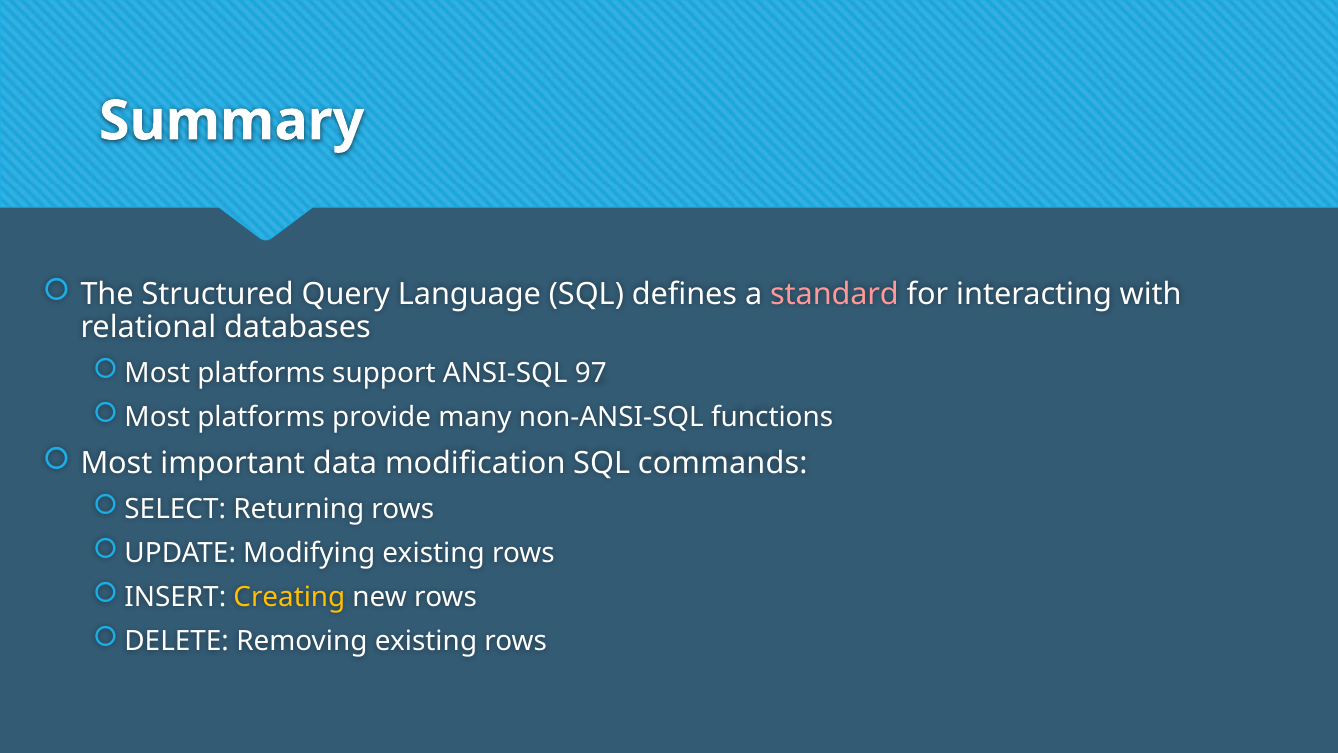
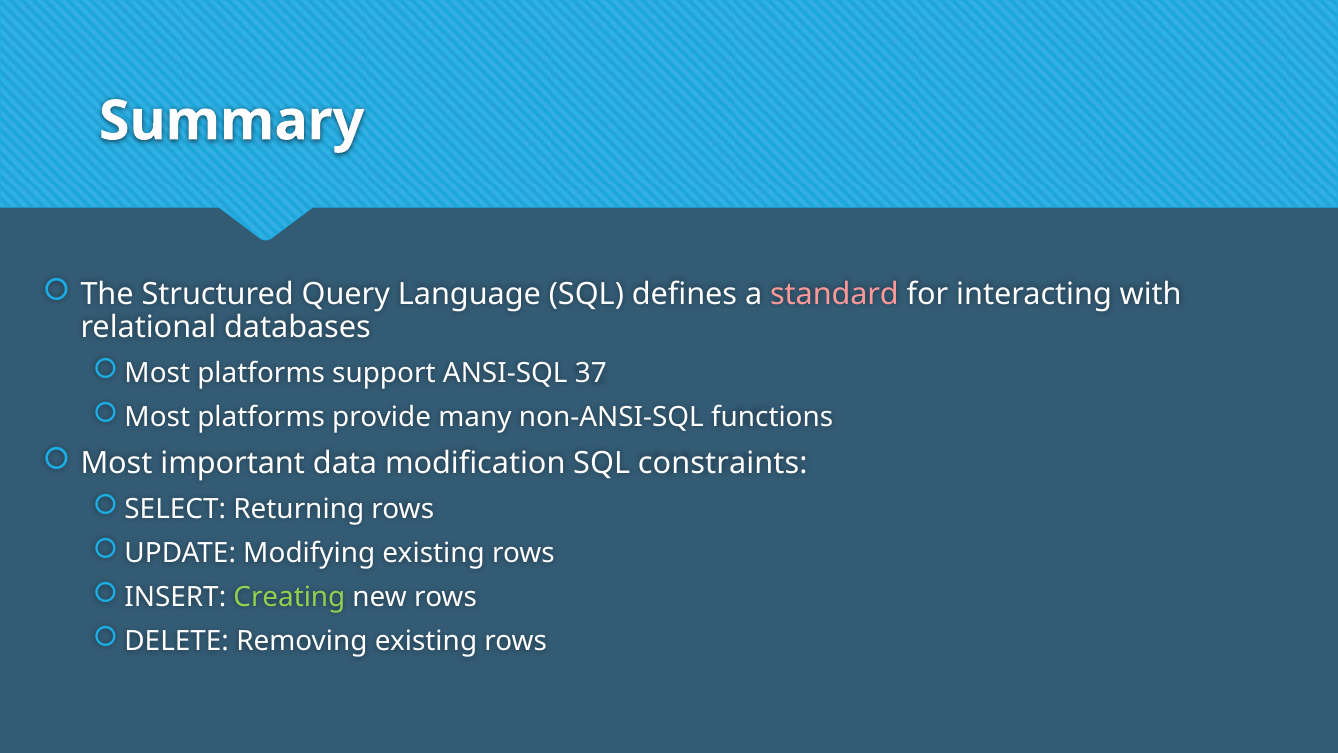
97: 97 -> 37
commands: commands -> constraints
Creating colour: yellow -> light green
